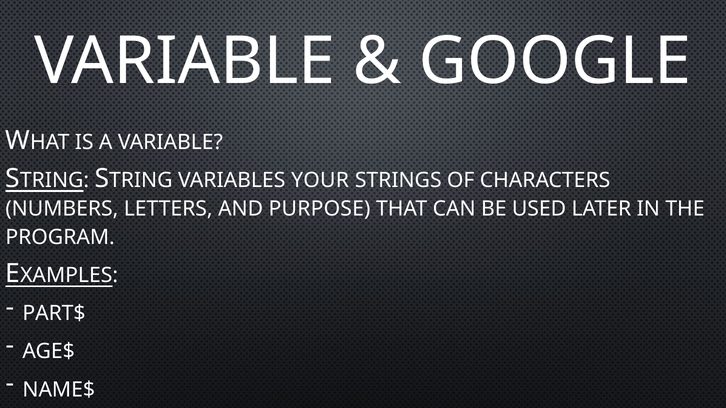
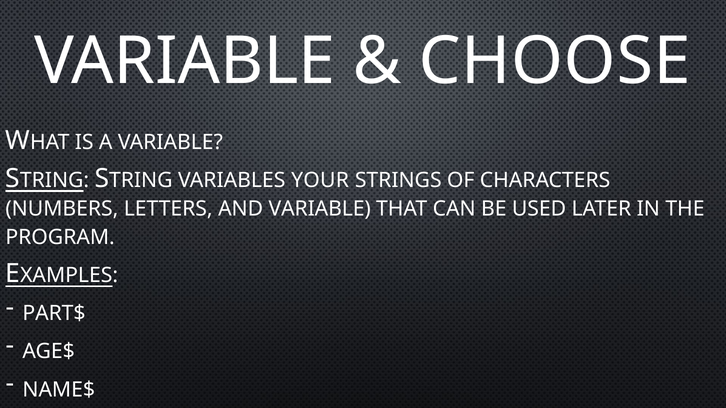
GOOGLE: GOOGLE -> CHOOSE
AND PURPOSE: PURPOSE -> VARIABLE
